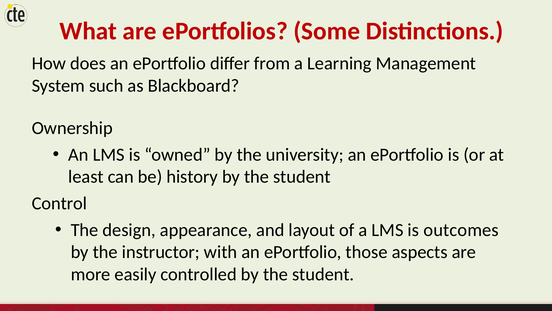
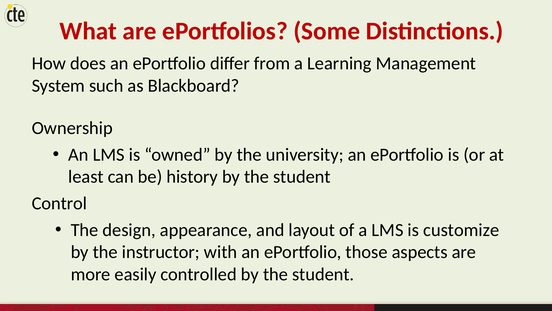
outcomes: outcomes -> customize
